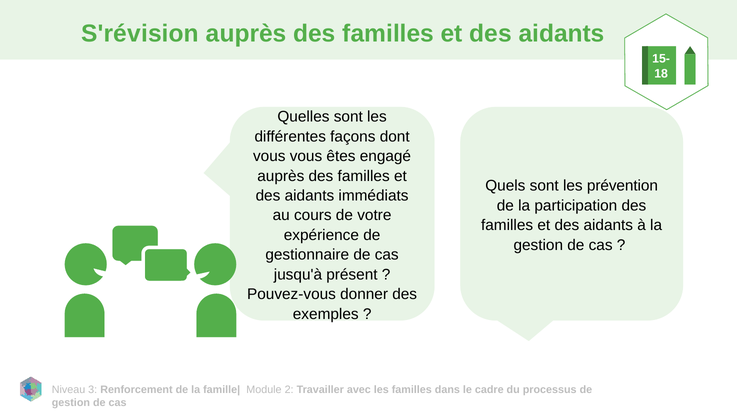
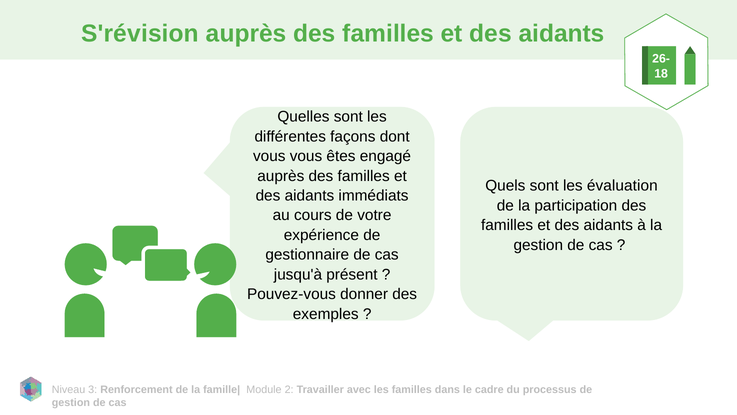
15-: 15- -> 26-
prévention: prévention -> évaluation
